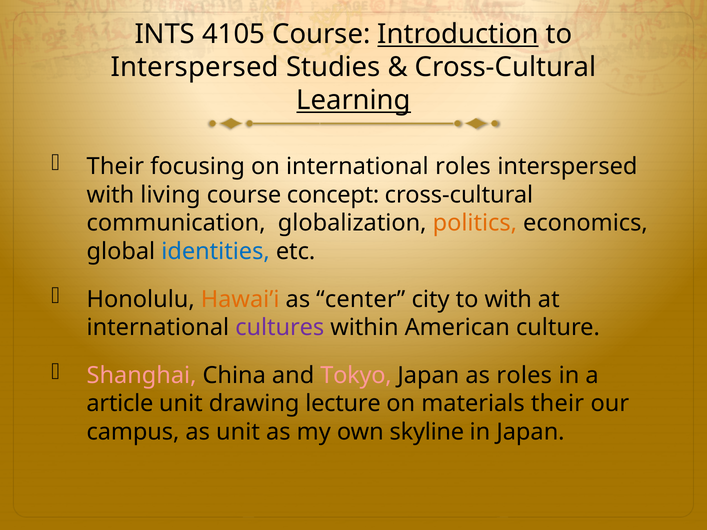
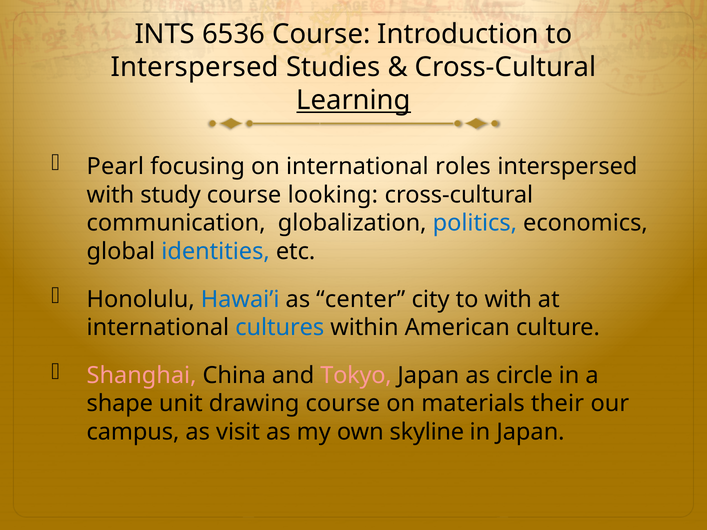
4105: 4105 -> 6536
Introduction underline: present -> none
Their at (115, 167): Their -> Pearl
living: living -> study
concept: concept -> looking
politics colour: orange -> blue
Hawai’i colour: orange -> blue
cultures colour: purple -> blue
as roles: roles -> circle
article: article -> shape
drawing lecture: lecture -> course
as unit: unit -> visit
